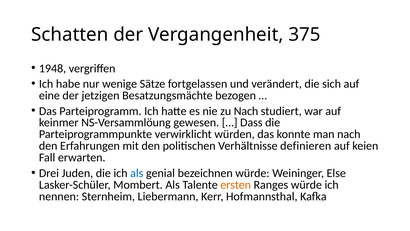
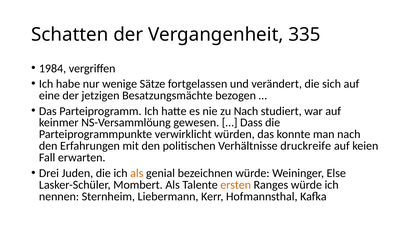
375: 375 -> 335
1948: 1948 -> 1984
definieren: definieren -> druckreife
als at (137, 173) colour: blue -> orange
